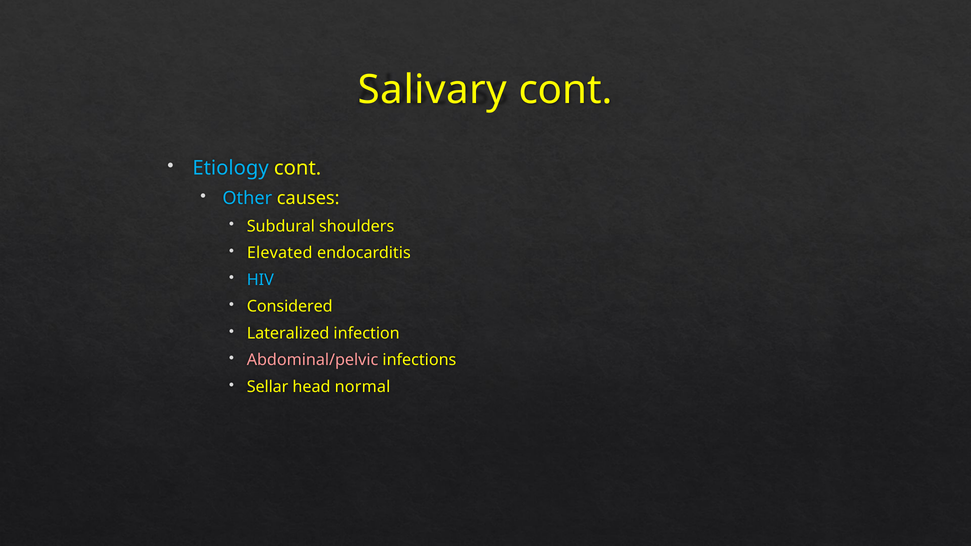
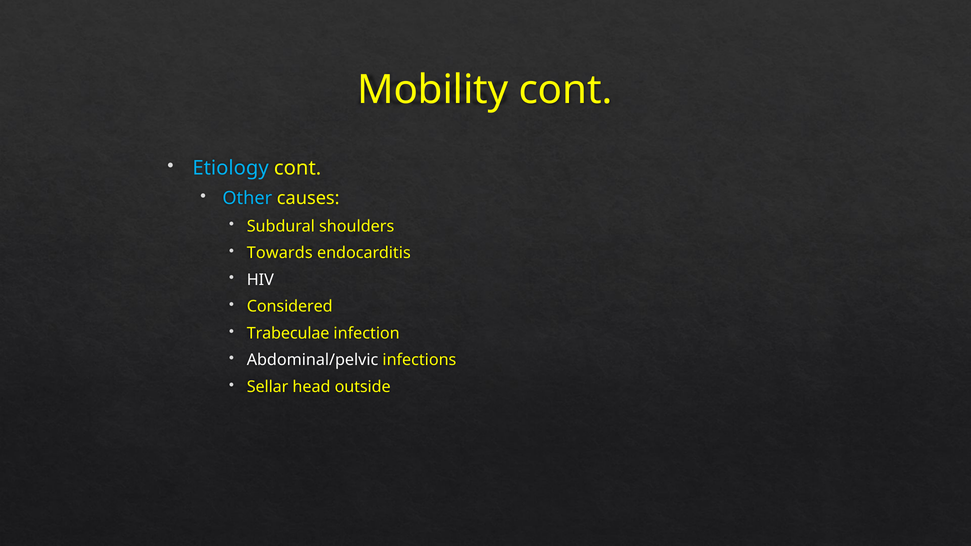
Salivary: Salivary -> Mobility
Elevated: Elevated -> Towards
HIV colour: light blue -> white
Lateralized: Lateralized -> Trabeculae
Abdominal/pelvic colour: pink -> white
normal: normal -> outside
